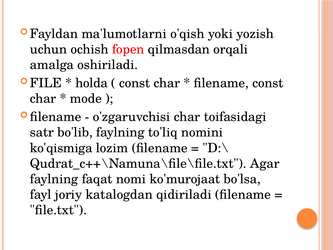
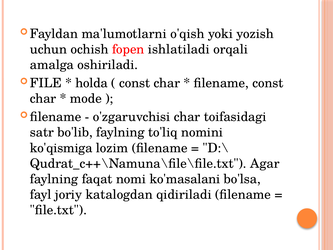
qilmasdan: qilmasdan -> ishlatiladi
ko'murojaat: ko'murojaat -> ko'masalani
